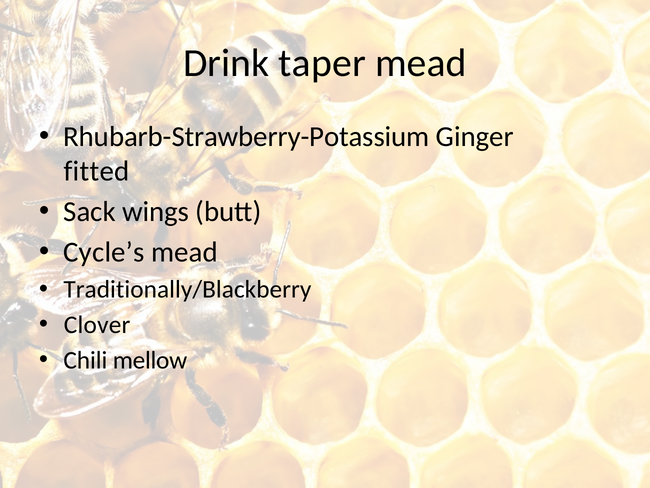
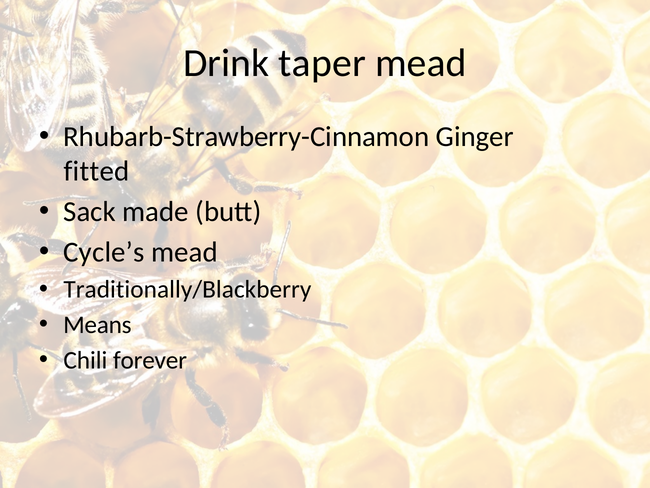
Rhubarb-Strawberry-Potassium: Rhubarb-Strawberry-Potassium -> Rhubarb-Strawberry-Cinnamon
wings: wings -> made
Clover: Clover -> Means
mellow: mellow -> forever
